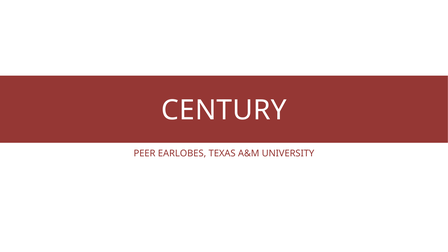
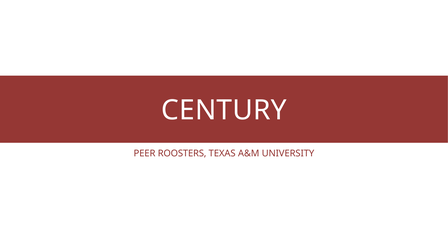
EARLOBES: EARLOBES -> ROOSTERS
